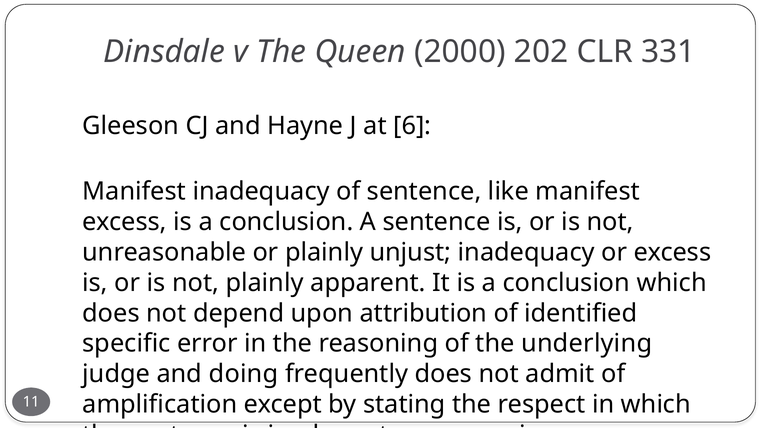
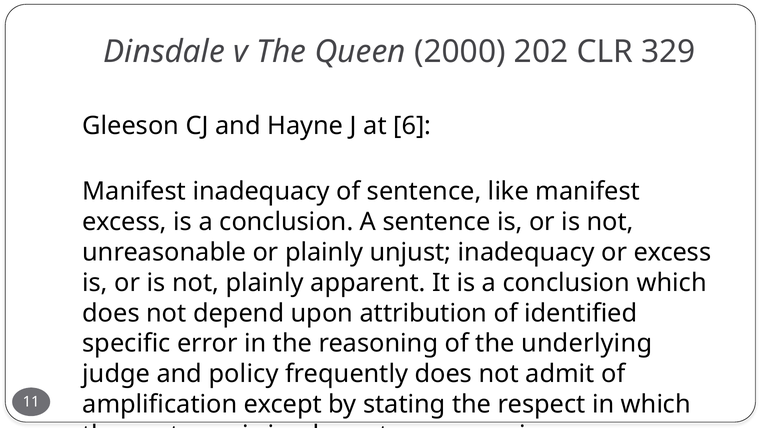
331: 331 -> 329
doing: doing -> policy
